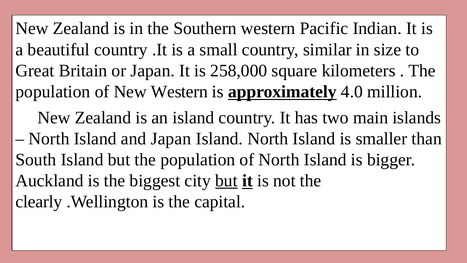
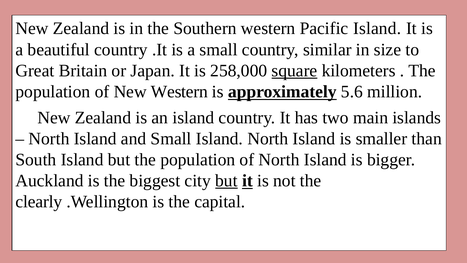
Pacific Indian: Indian -> Island
square underline: none -> present
4.0: 4.0 -> 5.6
and Japan: Japan -> Small
